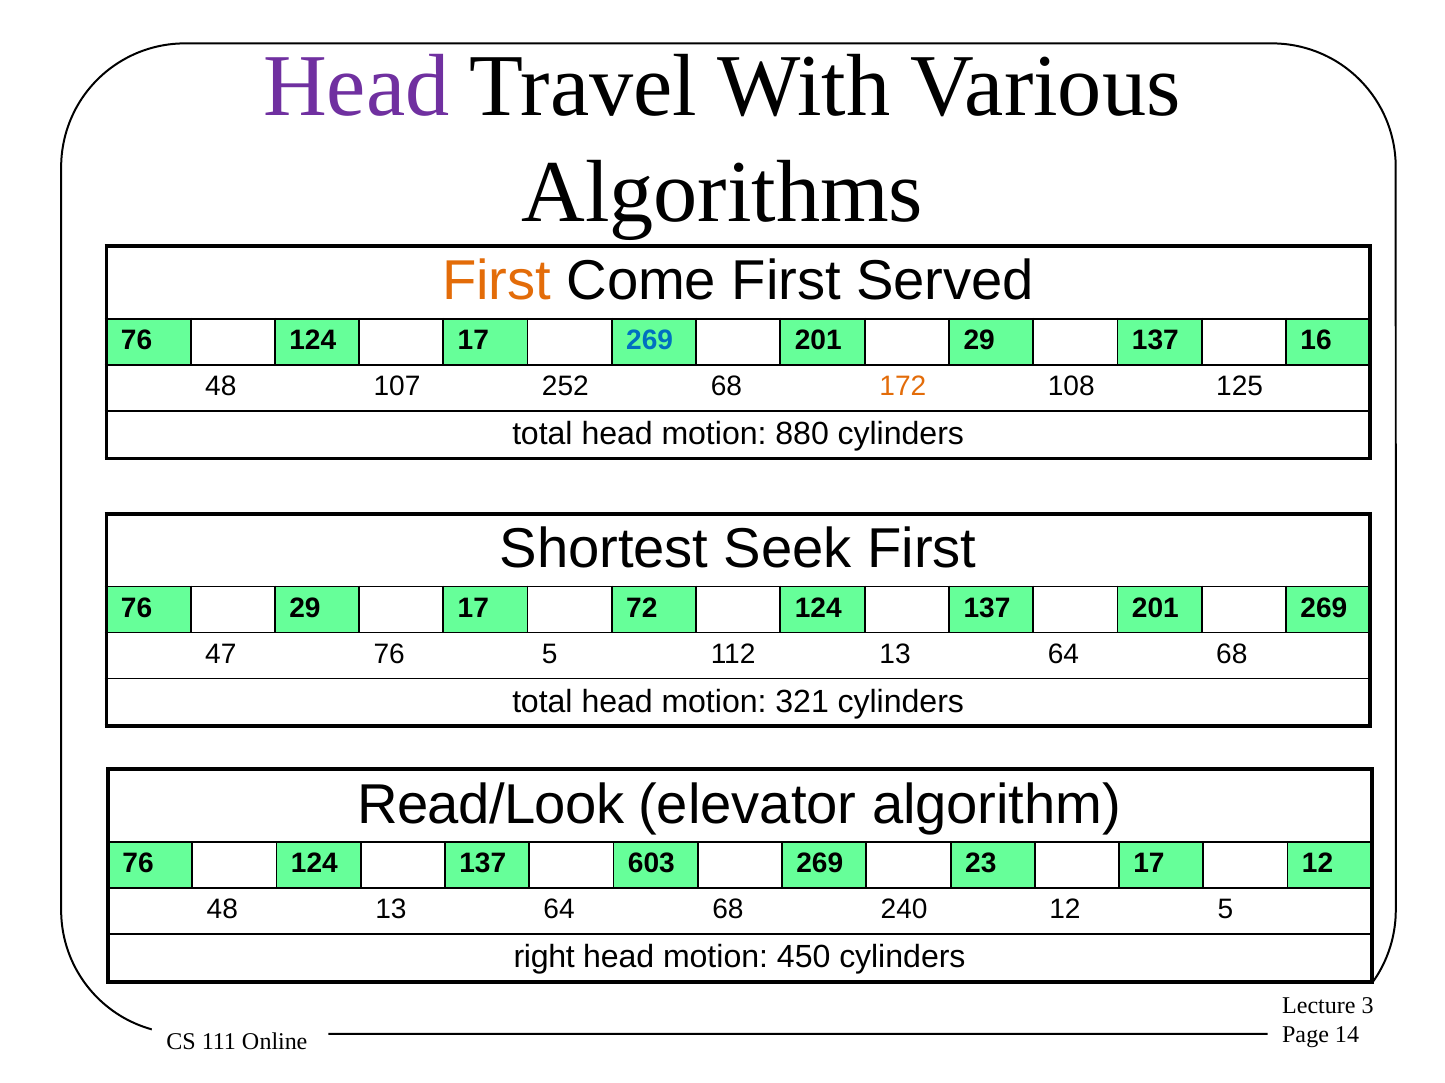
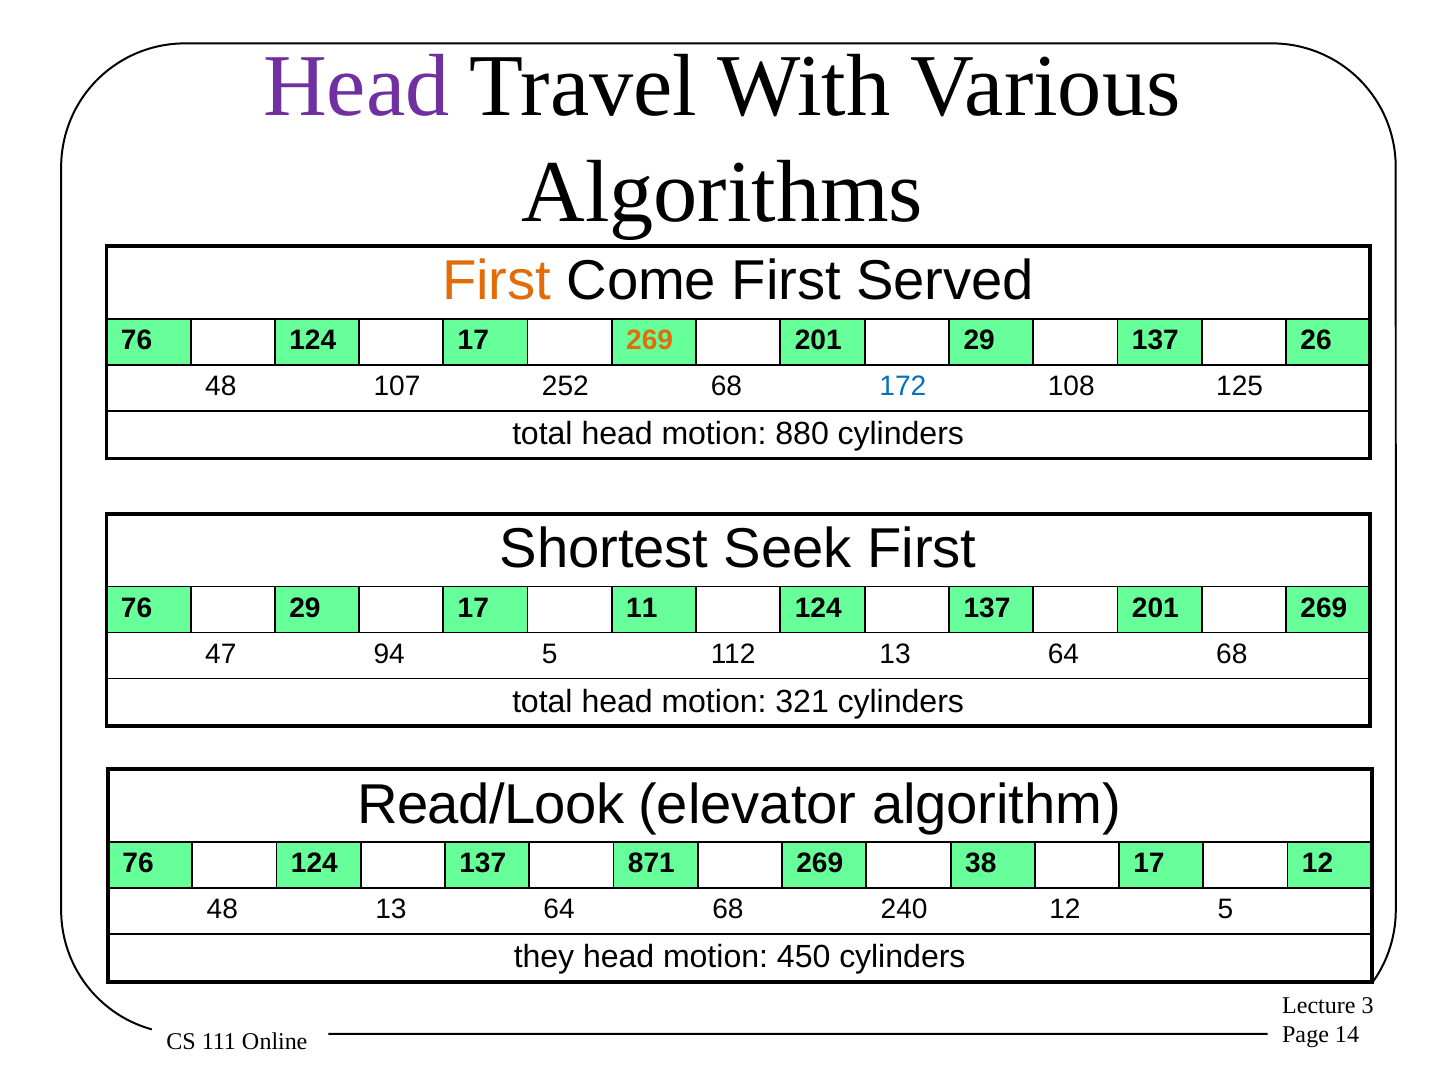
269 at (650, 340) colour: blue -> orange
16: 16 -> 26
172 colour: orange -> blue
72: 72 -> 11
47 76: 76 -> 94
603: 603 -> 871
23: 23 -> 38
right: right -> they
